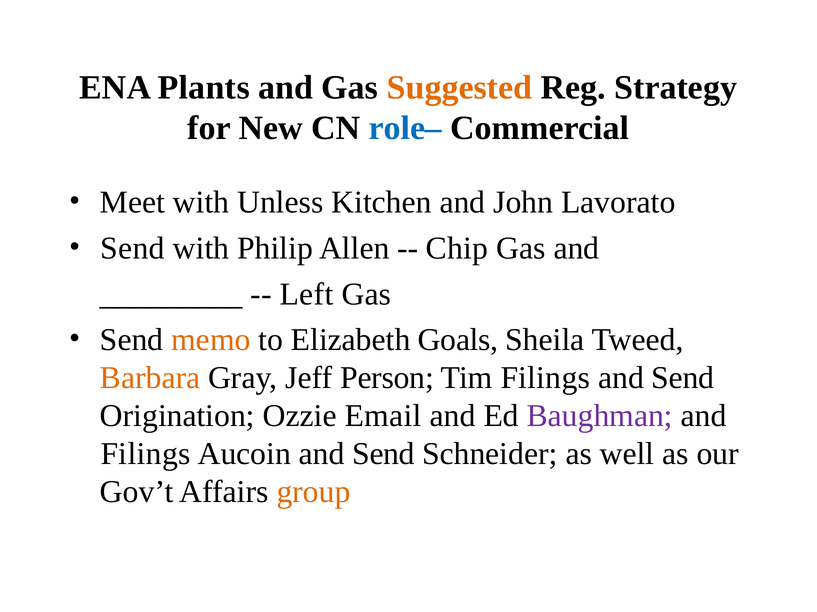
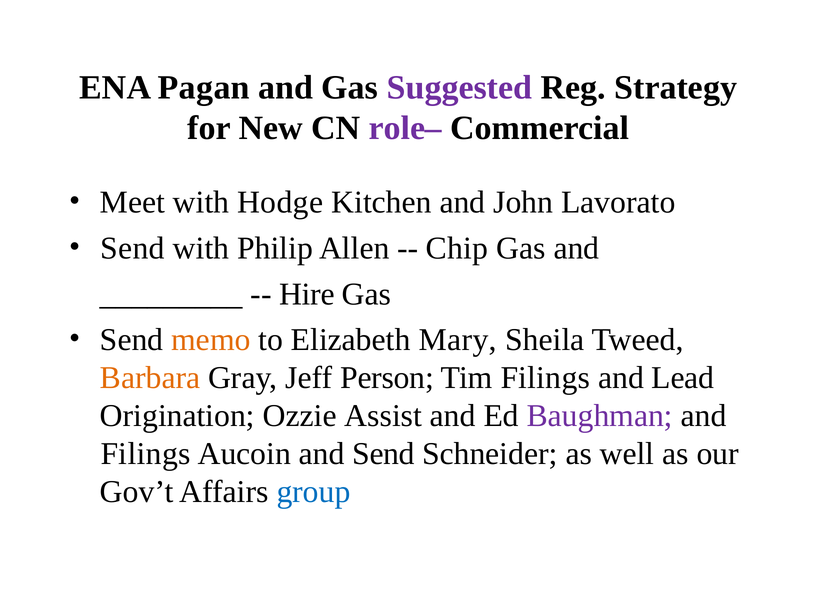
Plants: Plants -> Pagan
Suggested colour: orange -> purple
role– colour: blue -> purple
Unless: Unless -> Hodge
Left: Left -> Hire
Goals: Goals -> Mary
Send at (683, 378): Send -> Lead
Email: Email -> Assist
group colour: orange -> blue
